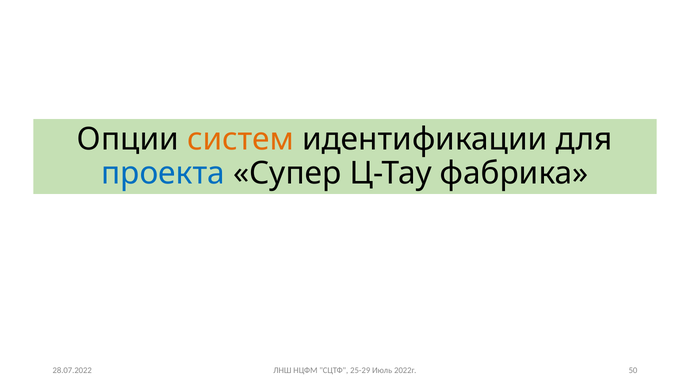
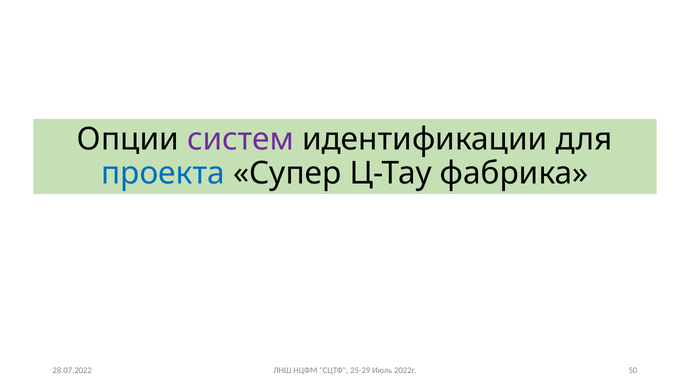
систем colour: orange -> purple
